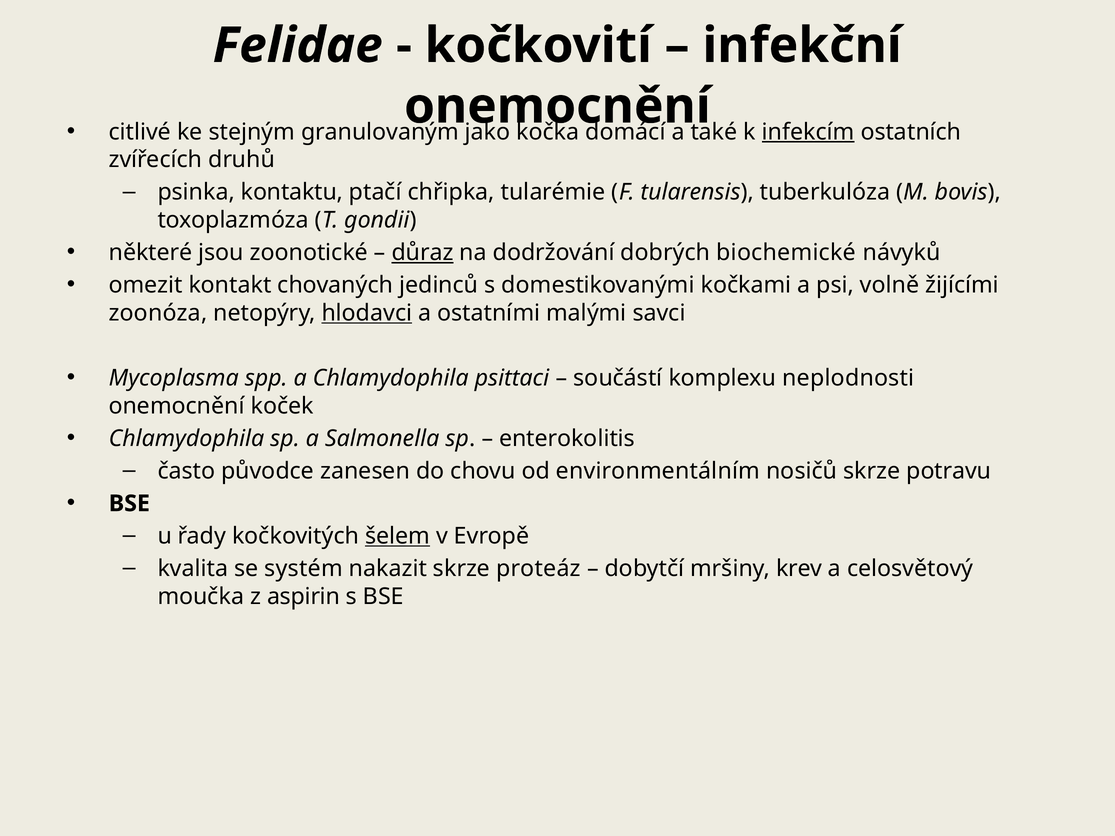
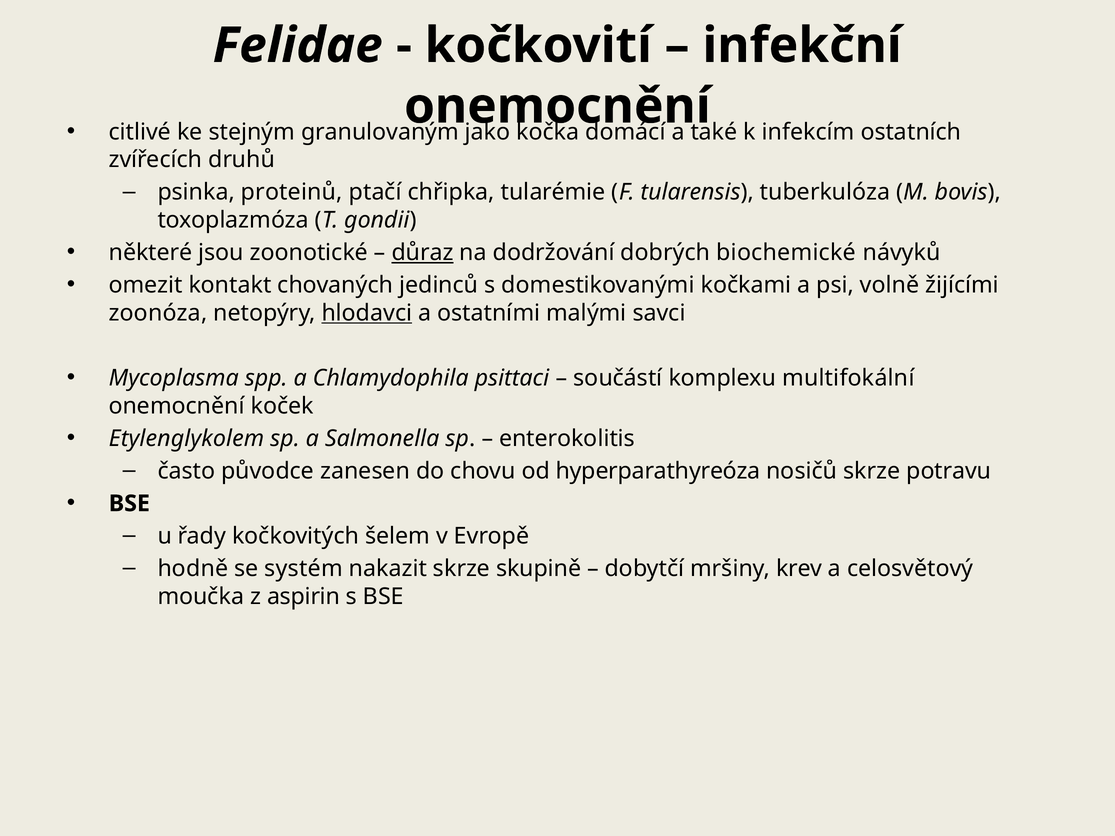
infekcím underline: present -> none
kontaktu: kontaktu -> proteinů
neplodnosti: neplodnosti -> multifokální
Chlamydophila at (186, 439): Chlamydophila -> Etylenglykolem
environmentálním: environmentálním -> hyperparathyreóza
šelem underline: present -> none
kvalita: kvalita -> hodně
proteáz: proteáz -> skupině
